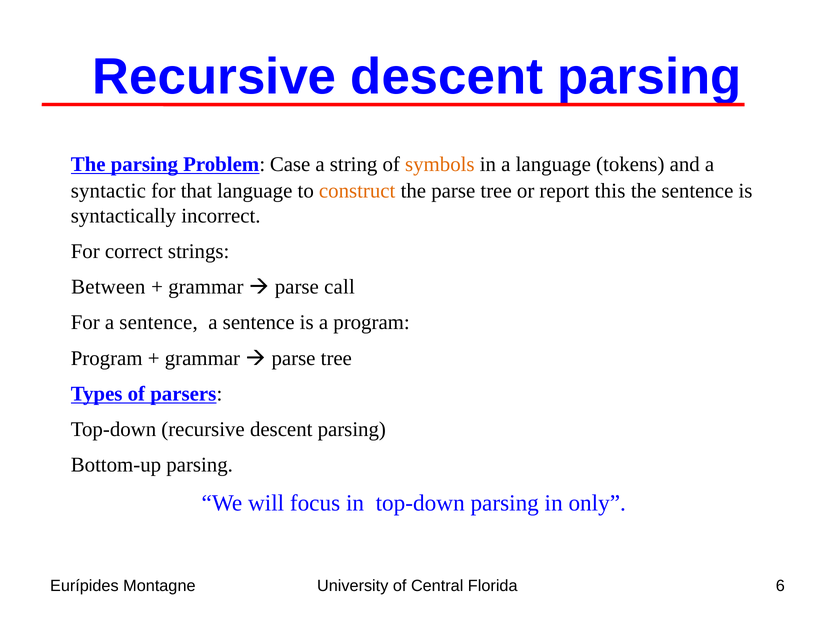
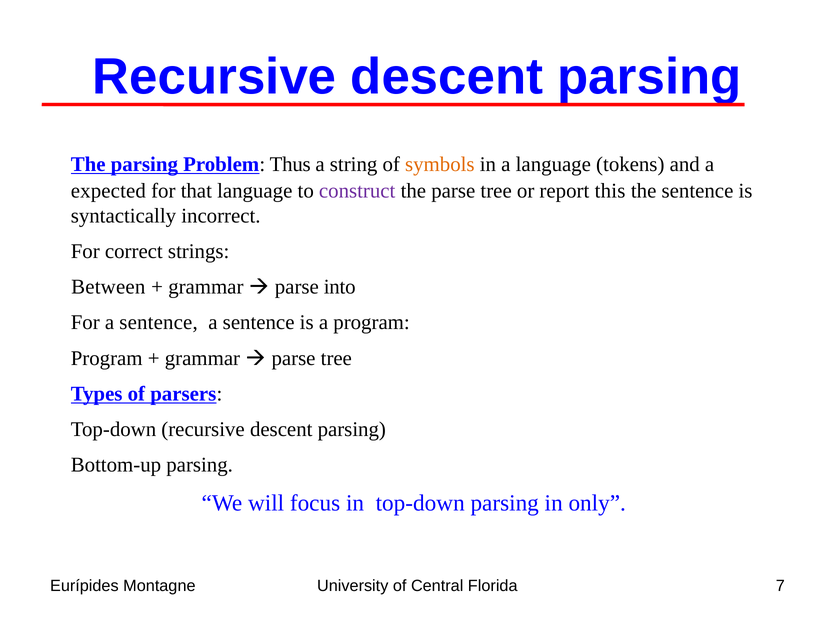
Case: Case -> Thus
syntactic: syntactic -> expected
construct colour: orange -> purple
call: call -> into
6: 6 -> 7
